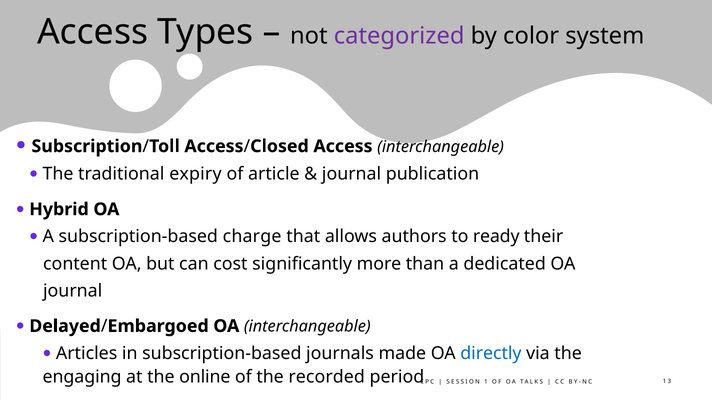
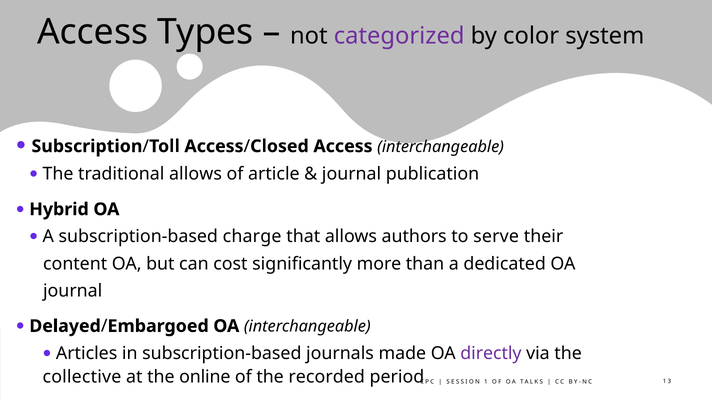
traditional expiry: expiry -> allows
ready: ready -> serve
directly colour: blue -> purple
engaging: engaging -> collective
